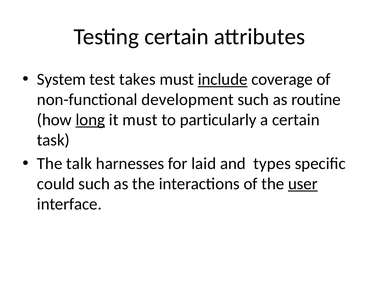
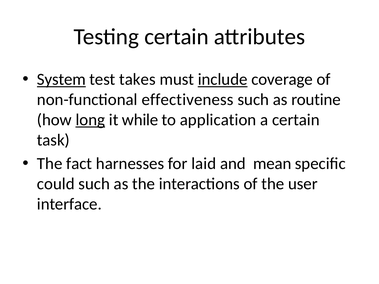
System underline: none -> present
development: development -> effectiveness
it must: must -> while
particularly: particularly -> application
talk: talk -> fact
types: types -> mean
user underline: present -> none
